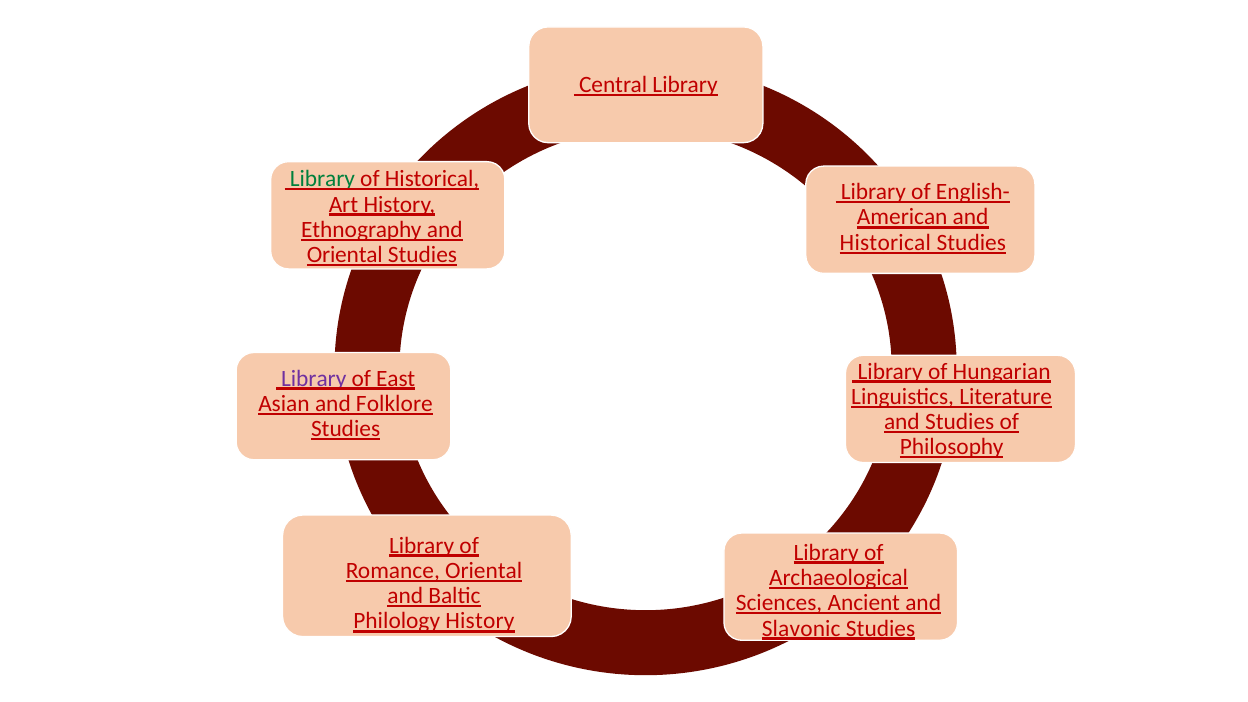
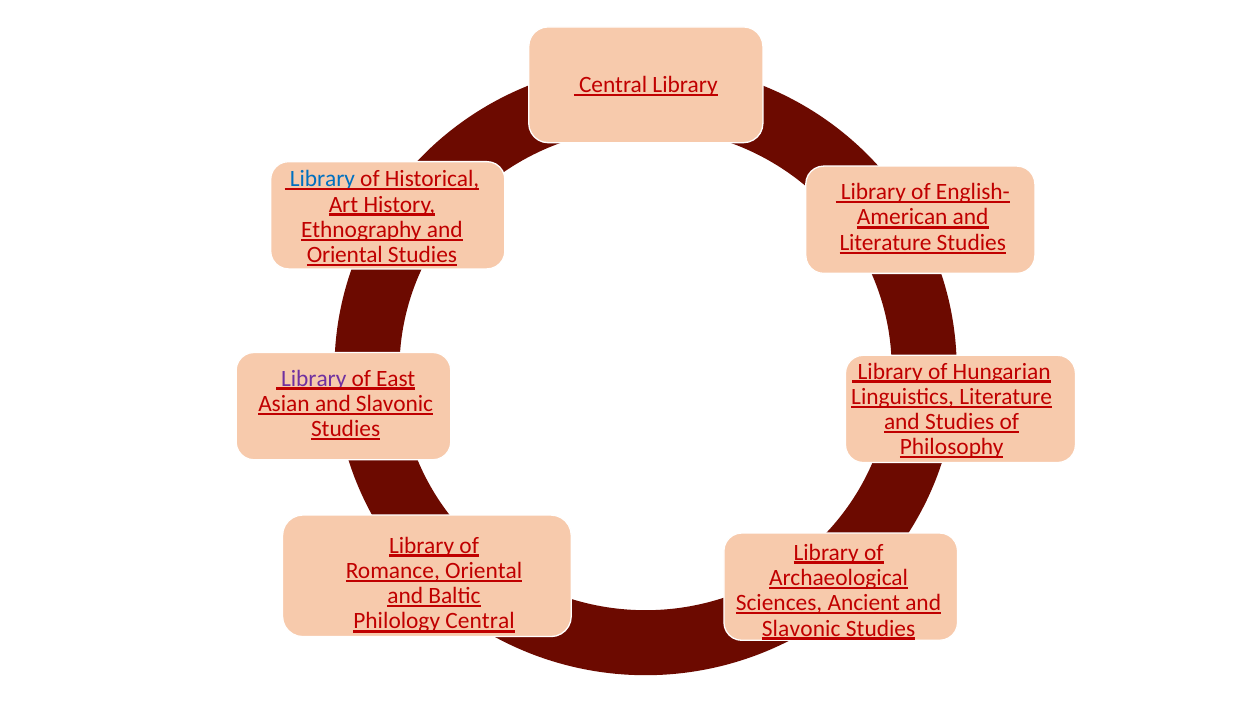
Library at (322, 179) colour: green -> blue
Historical at (885, 242): Historical -> Literature
Asian and Folklore: Folklore -> Slavonic
Philology History: History -> Central
